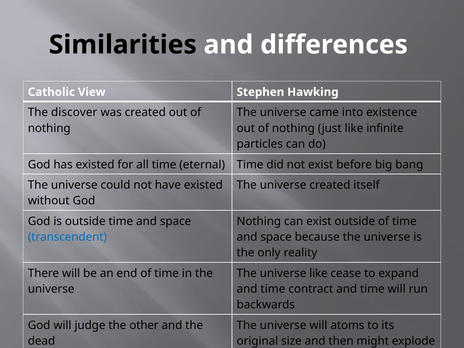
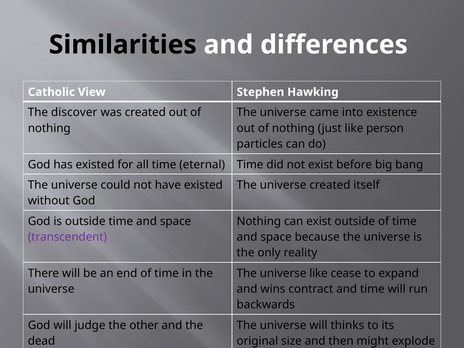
infinite: infinite -> person
transcendent colour: blue -> purple
time at (273, 289): time -> wins
atoms: atoms -> thinks
